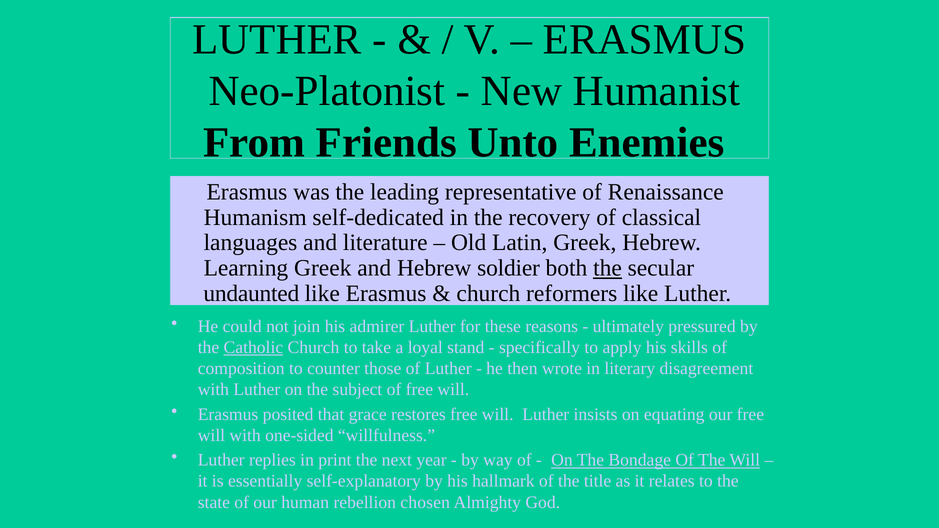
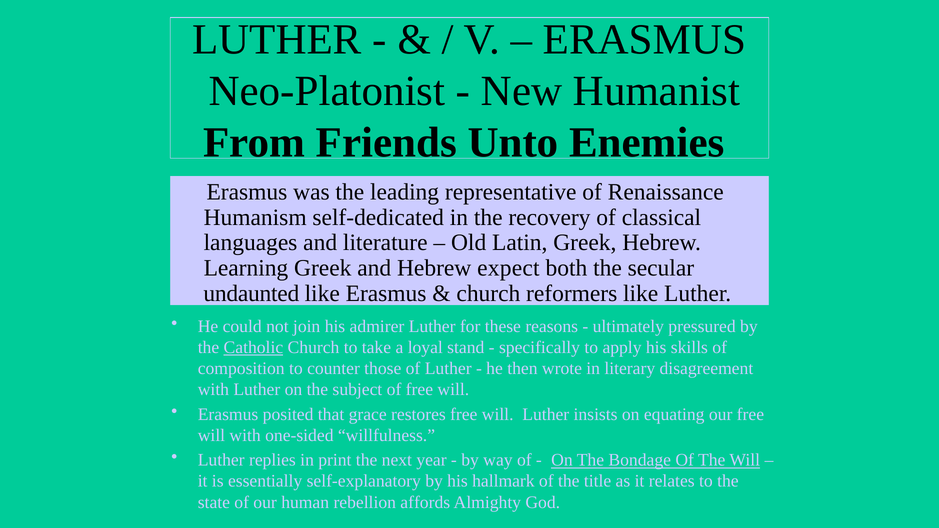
soldier: soldier -> expect
the at (607, 268) underline: present -> none
chosen: chosen -> affords
